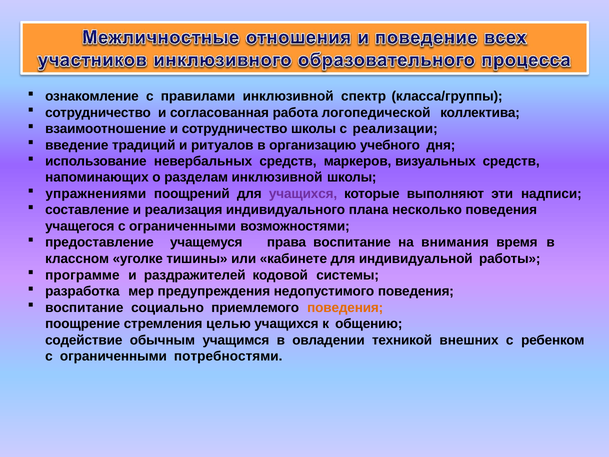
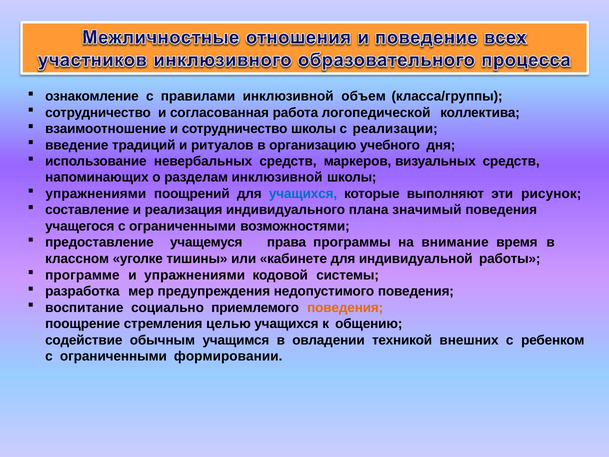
спектр: спектр -> объем
учащихся at (303, 194) colour: purple -> blue
надписи: надписи -> рисунок
несколько: несколько -> значимый
права воспитание: воспитание -> программы
внимания: внимания -> внимание
и раздражителей: раздражителей -> упражнениями
потребностями: потребностями -> формировании
